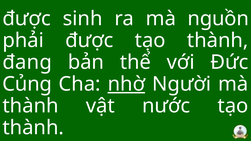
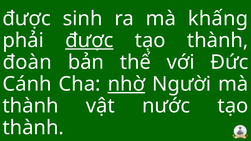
nguồn: nguồn -> khấng
được at (89, 40) underline: none -> present
đang: đang -> đoàn
Củng: Củng -> Cánh
